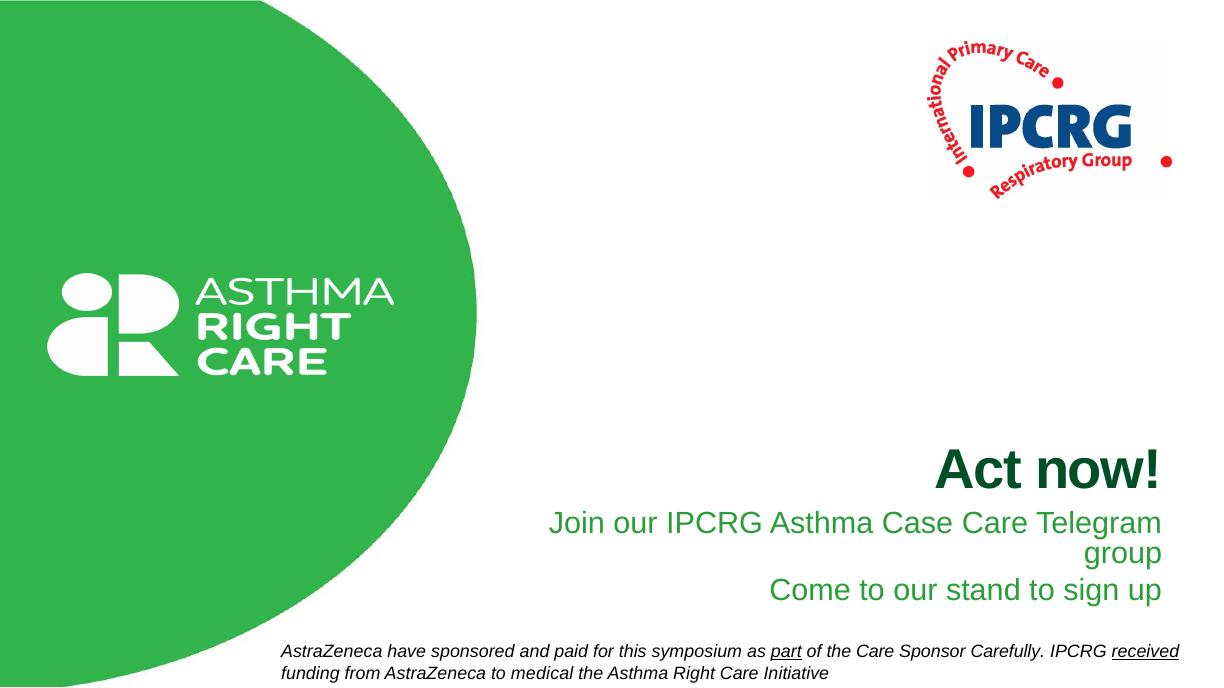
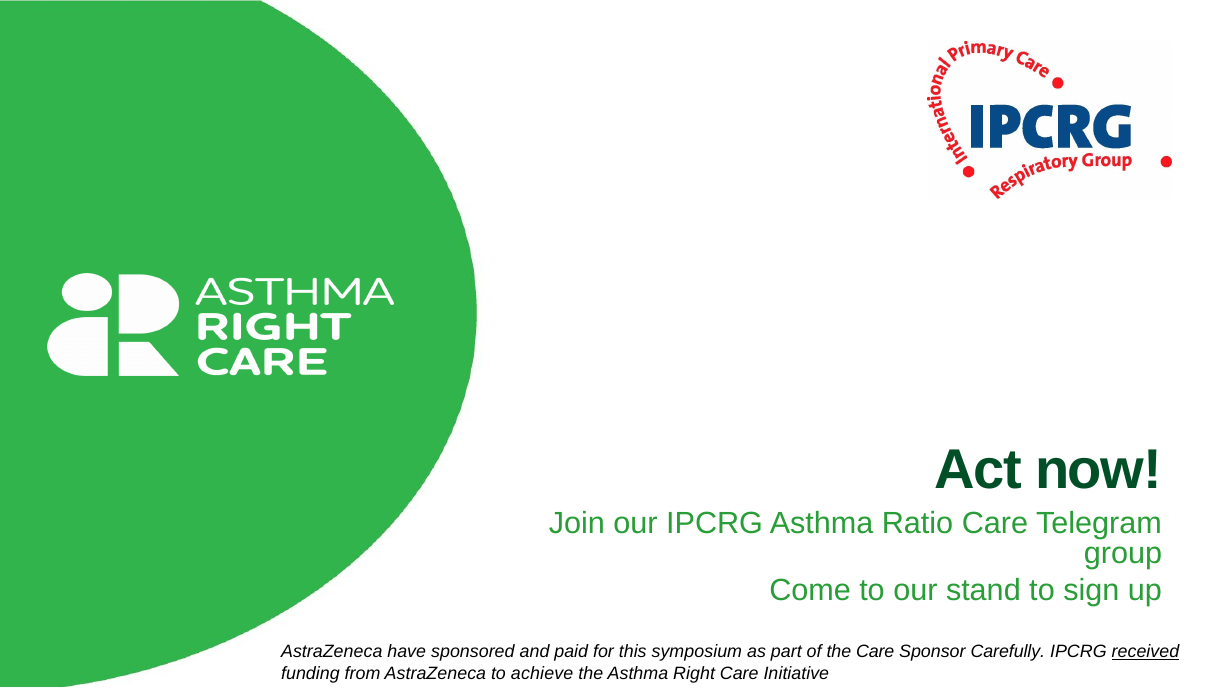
Case: Case -> Ratio
part underline: present -> none
medical: medical -> achieve
